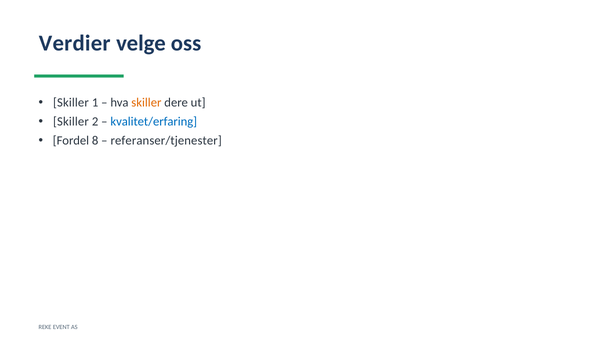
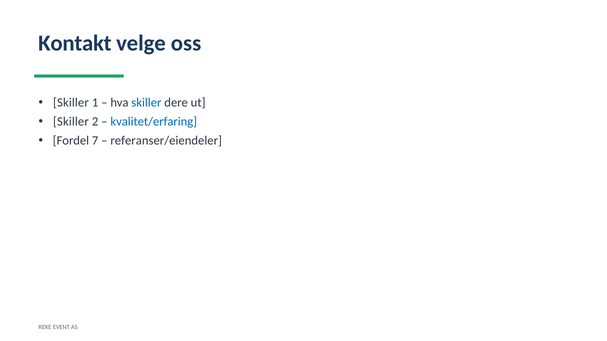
Verdier: Verdier -> Kontakt
skiller at (146, 103) colour: orange -> blue
8: 8 -> 7
referanser/tjenester: referanser/tjenester -> referanser/eiendeler
